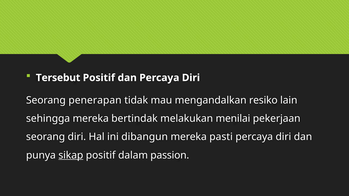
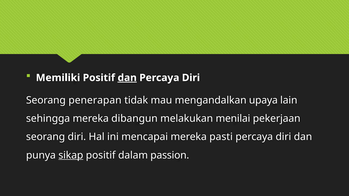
Tersebut: Tersebut -> Memiliki
dan at (127, 78) underline: none -> present
resiko: resiko -> upaya
bertindak: bertindak -> dibangun
dibangun: dibangun -> mencapai
